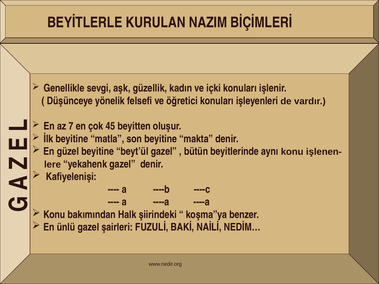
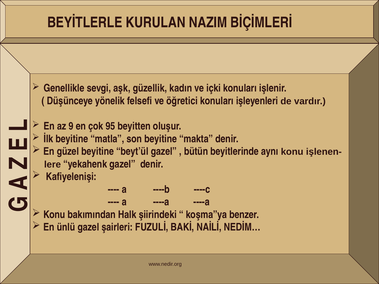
7: 7 -> 9
45: 45 -> 95
